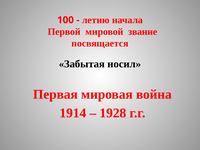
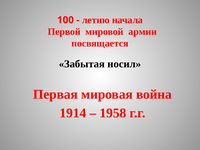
звание: звание -> армии
1928: 1928 -> 1958
